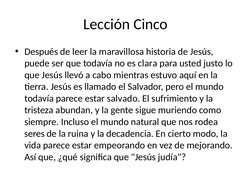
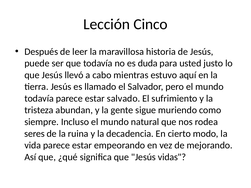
clara: clara -> duda
judía: judía -> vidas
